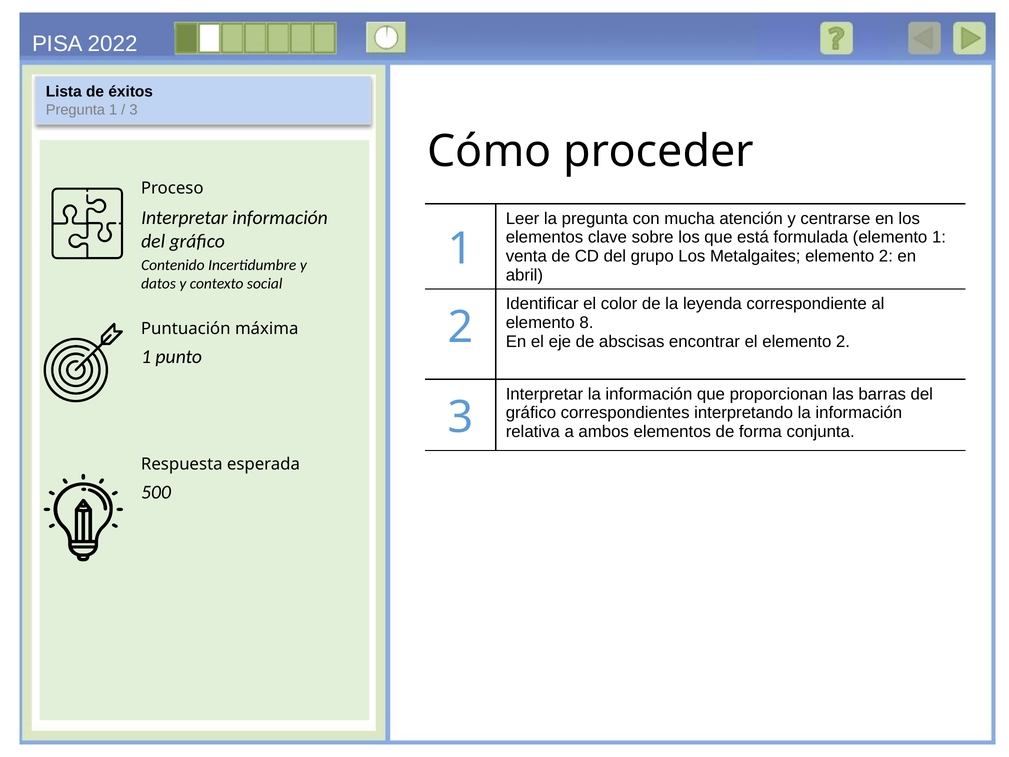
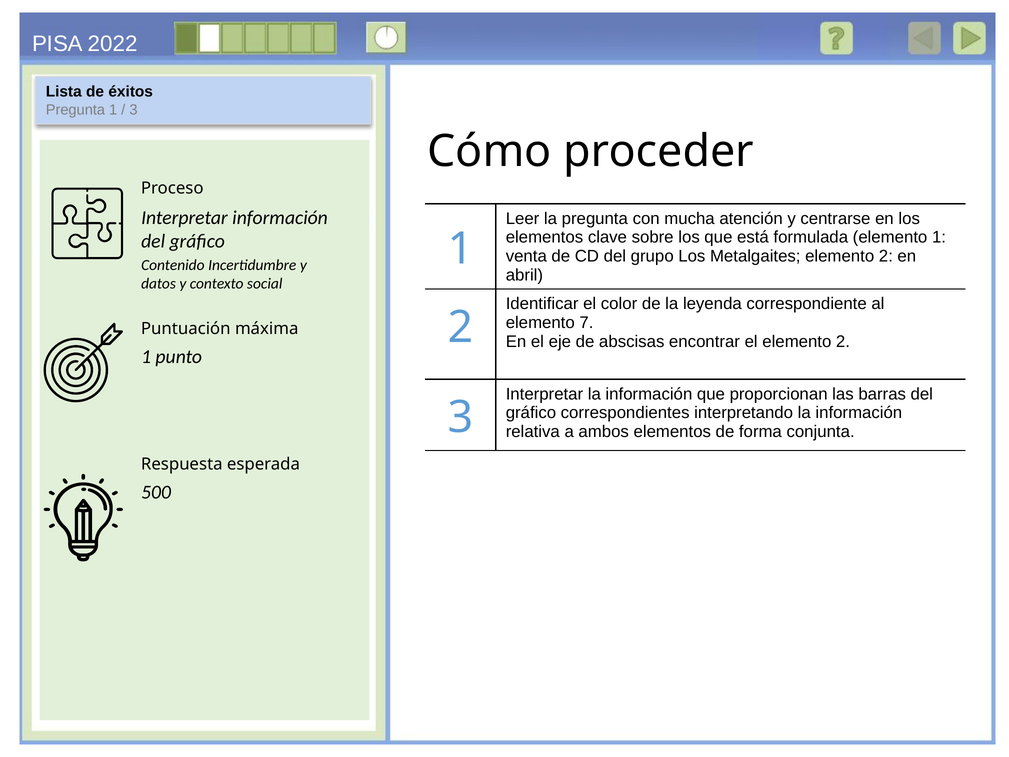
8: 8 -> 7
